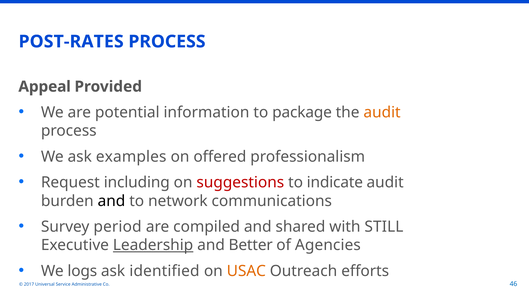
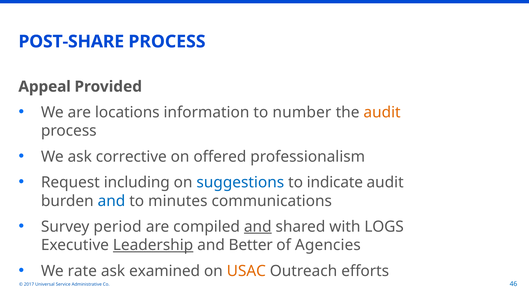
POST-RATES: POST-RATES -> POST-SHARE
potential: potential -> locations
package: package -> number
examples: examples -> corrective
suggestions colour: red -> blue
and at (111, 201) colour: black -> blue
network: network -> minutes
and at (258, 226) underline: none -> present
STILL: STILL -> LOGS
logs: logs -> rate
identified: identified -> examined
